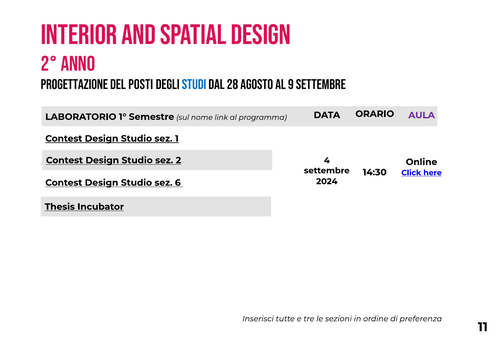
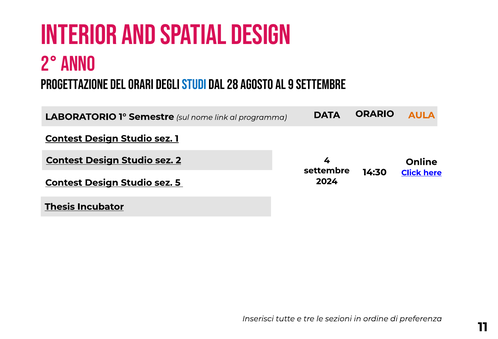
Posti: Posti -> Orari
AULA colour: purple -> orange
6: 6 -> 5
